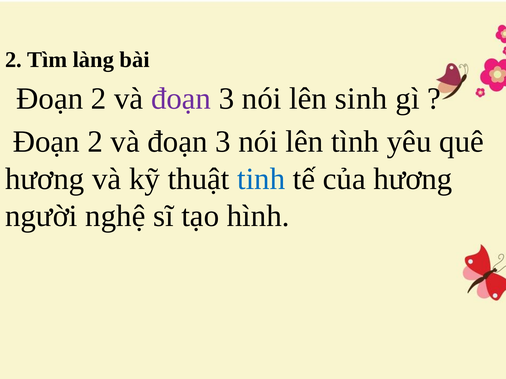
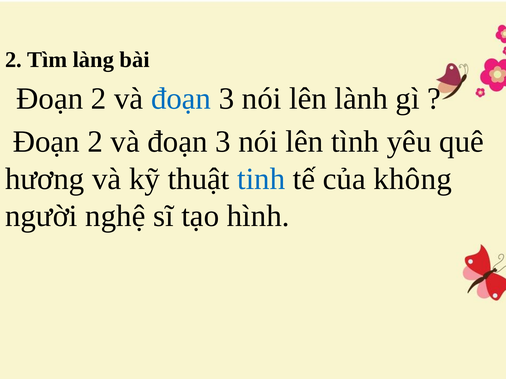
đoạn at (181, 99) colour: purple -> blue
sinh: sinh -> lành
của hương: hương -> không
